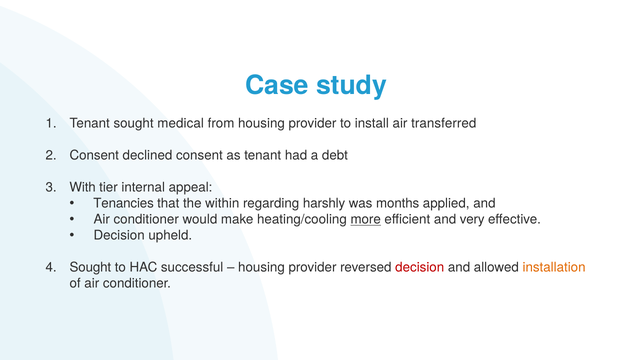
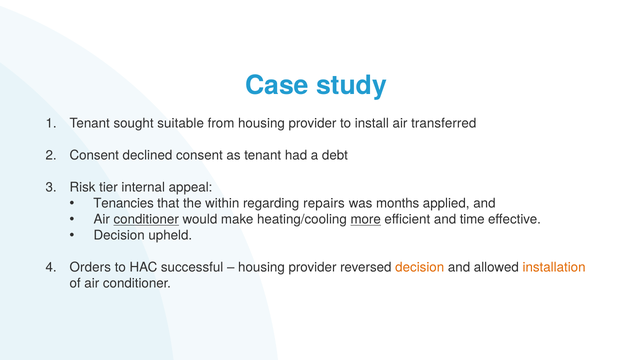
medical: medical -> suitable
With: With -> Risk
harshly: harshly -> repairs
conditioner at (146, 219) underline: none -> present
very: very -> time
Sought at (90, 267): Sought -> Orders
decision at (420, 267) colour: red -> orange
